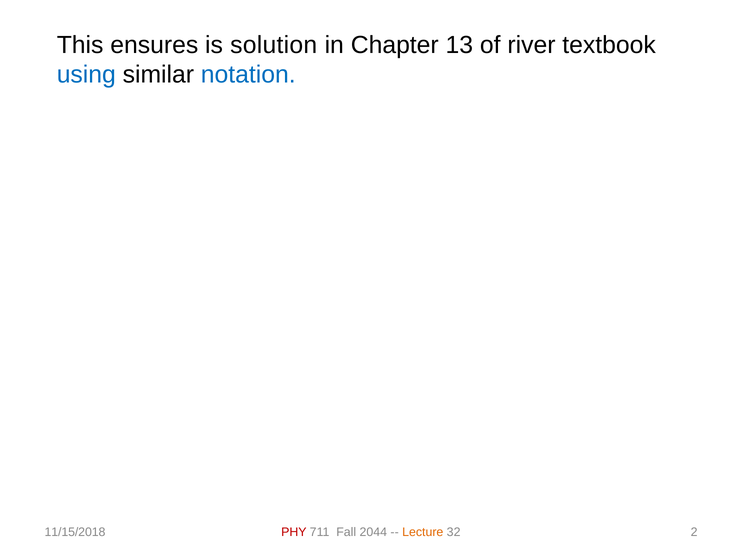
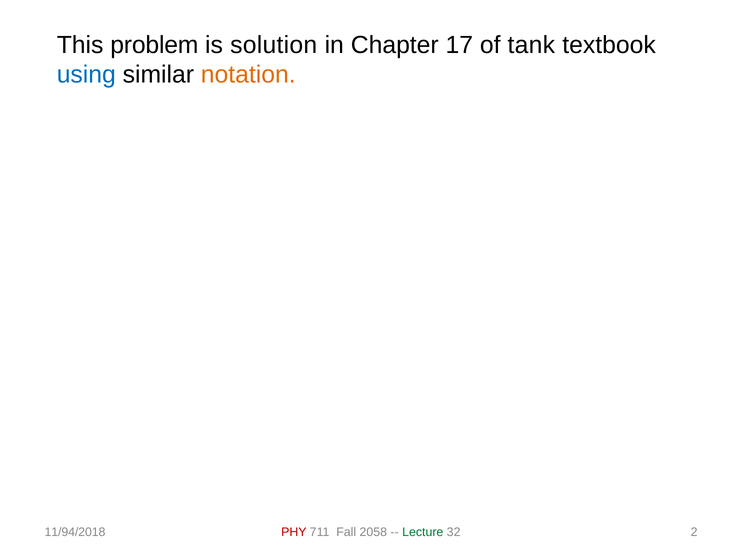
ensures: ensures -> problem
13: 13 -> 17
river: river -> tank
notation colour: blue -> orange
11/15/2018: 11/15/2018 -> 11/94/2018
2044: 2044 -> 2058
Lecture colour: orange -> green
